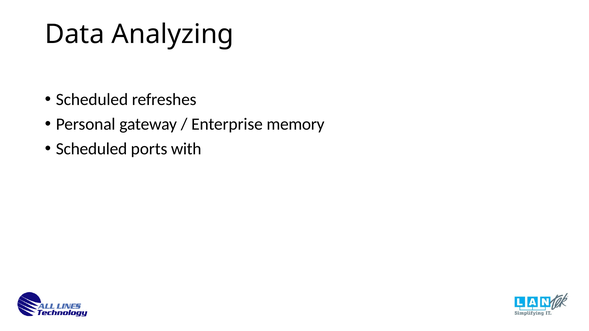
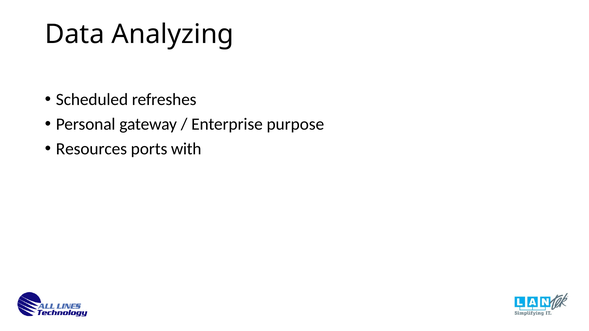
memory: memory -> purpose
Scheduled at (91, 149): Scheduled -> Resources
